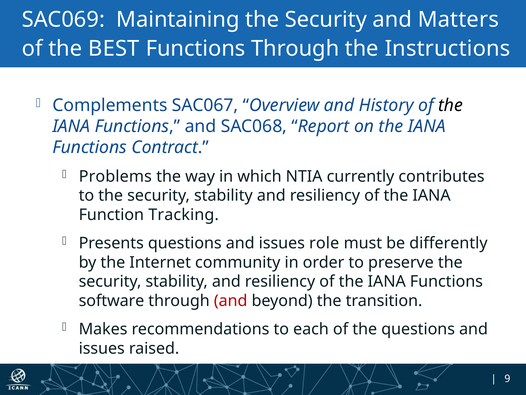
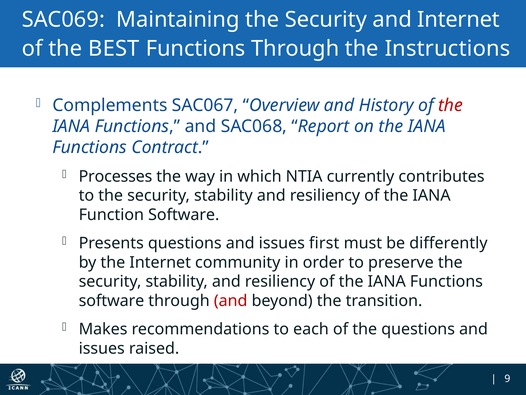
and Matters: Matters -> Internet
the at (451, 105) colour: black -> red
Problems: Problems -> Processes
Function Tracking: Tracking -> Software
role: role -> first
